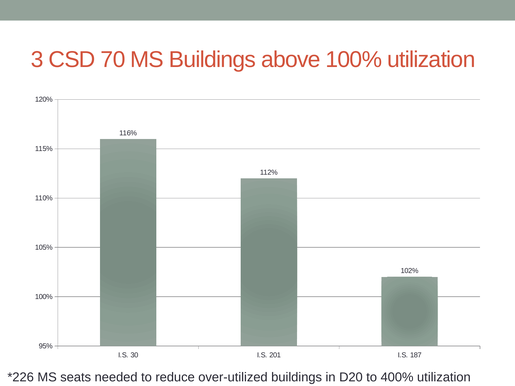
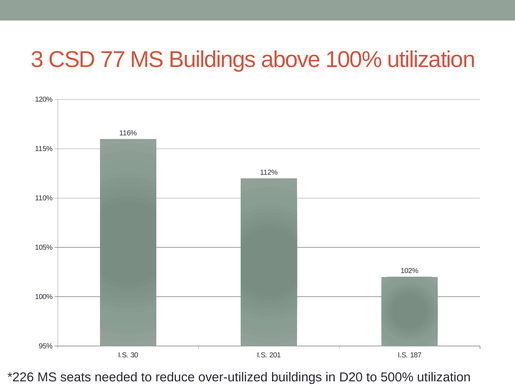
70: 70 -> 77
400%: 400% -> 500%
